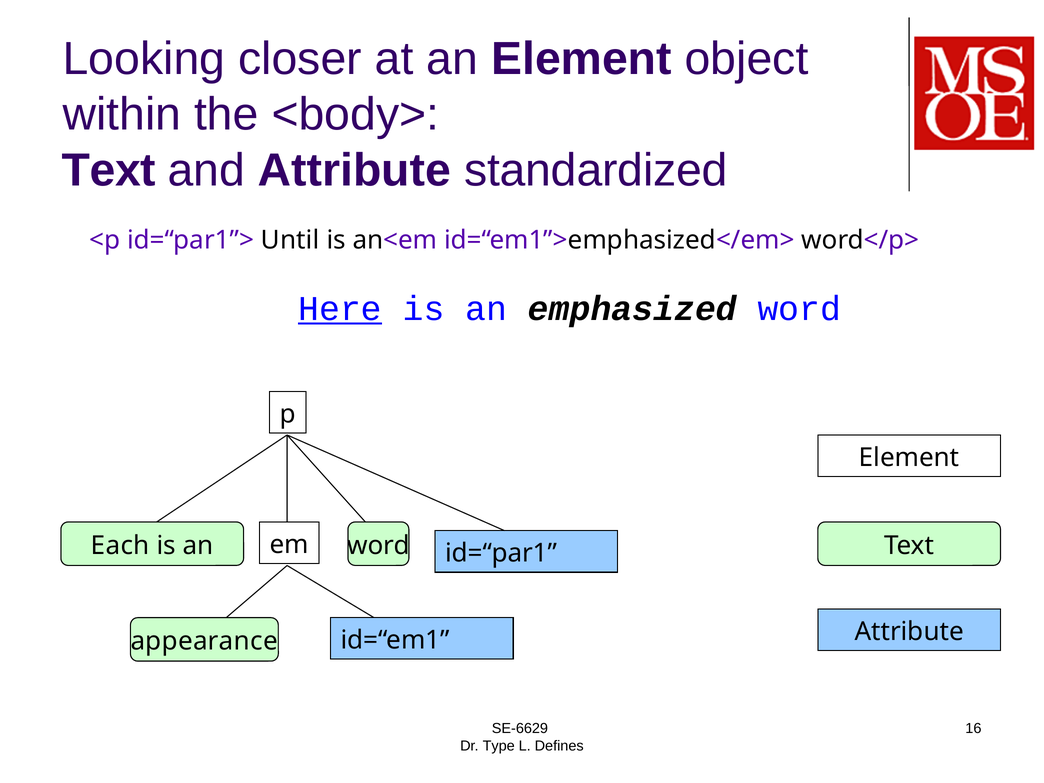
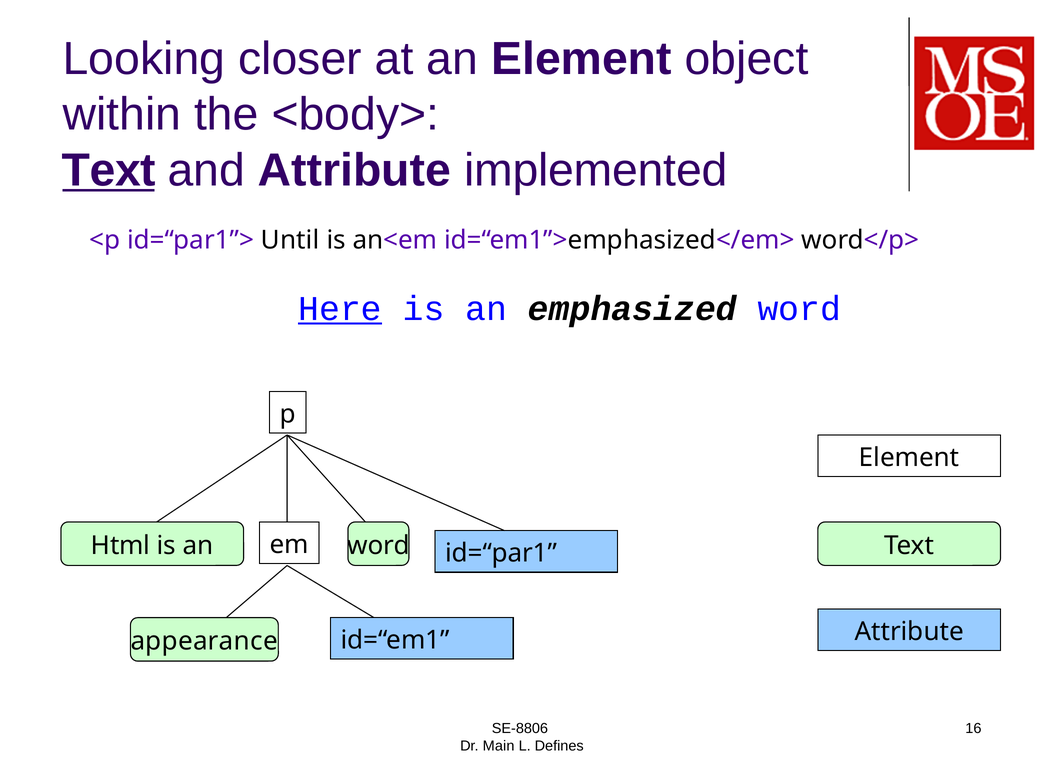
Text at (109, 170) underline: none -> present
standardized: standardized -> implemented
Each: Each -> Html
SE-6629: SE-6629 -> SE-8806
Type: Type -> Main
